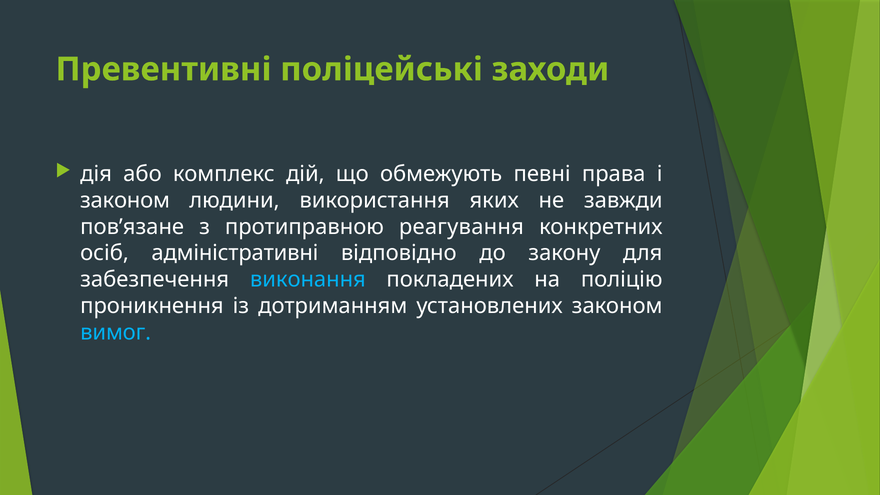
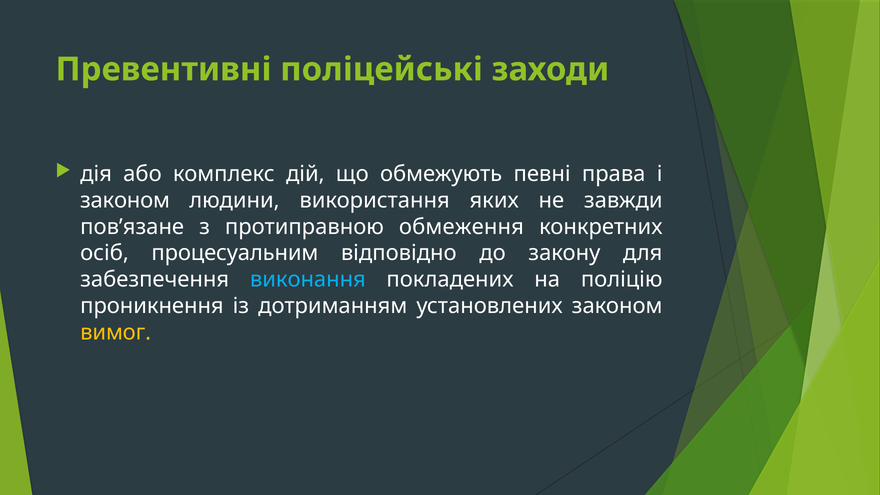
реагування: реагування -> обмеження
адміністративні: адміністративні -> процесуальним
вимог colour: light blue -> yellow
